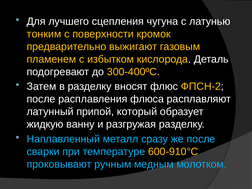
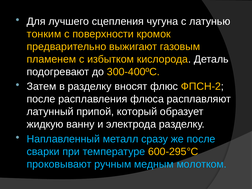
разгружая: разгружая -> электрода
600-910°С: 600-910°С -> 600-295°С
